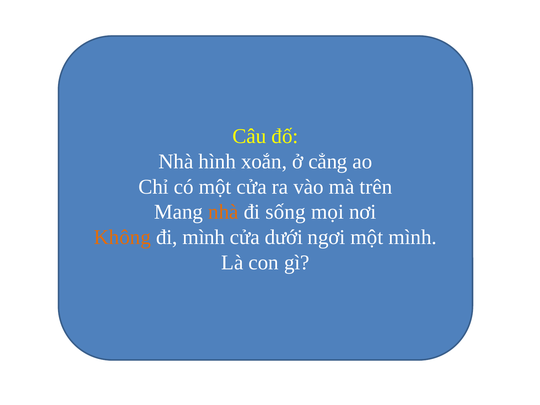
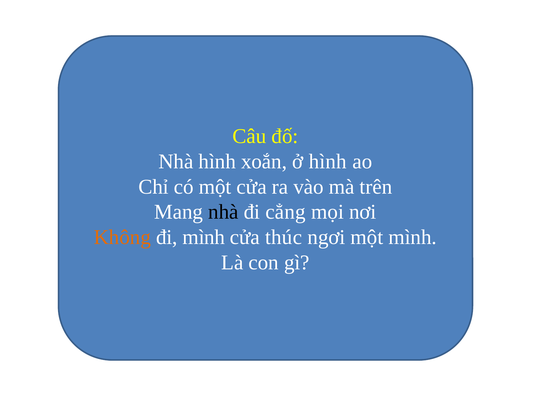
ở cẳng: cẳng -> hình
nhà at (223, 212) colour: orange -> black
sống: sống -> cẳng
dưới: dưới -> thúc
